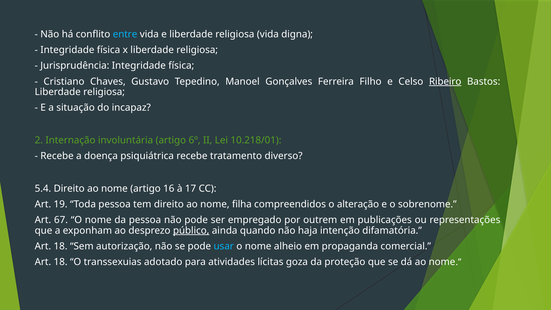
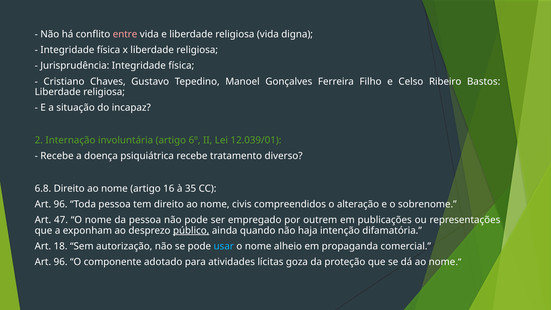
entre colour: light blue -> pink
Ribeiro underline: present -> none
10.218/01: 10.218/01 -> 12.039/01
5.4: 5.4 -> 6.8
17: 17 -> 35
19 at (61, 204): 19 -> 96
filha: filha -> civis
67: 67 -> 47
18 at (61, 262): 18 -> 96
transsexuias: transsexuias -> componente
